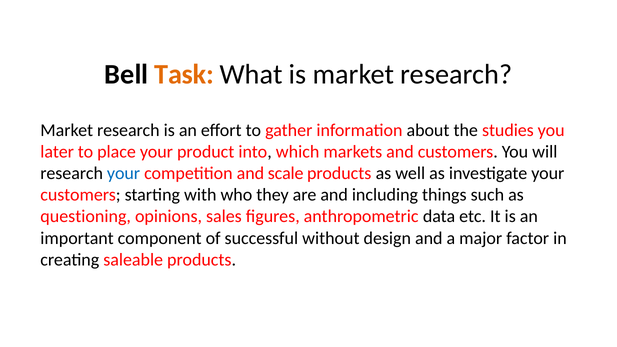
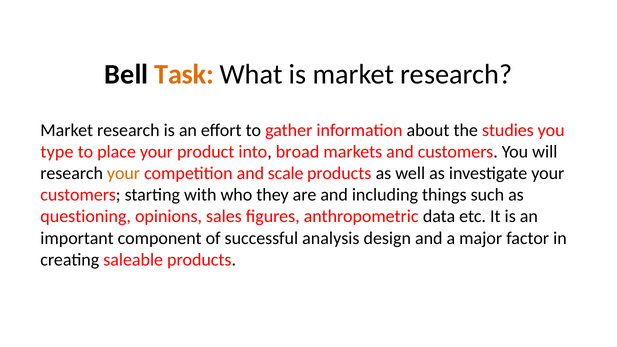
later: later -> type
which: which -> broad
your at (124, 173) colour: blue -> orange
without: without -> analysis
